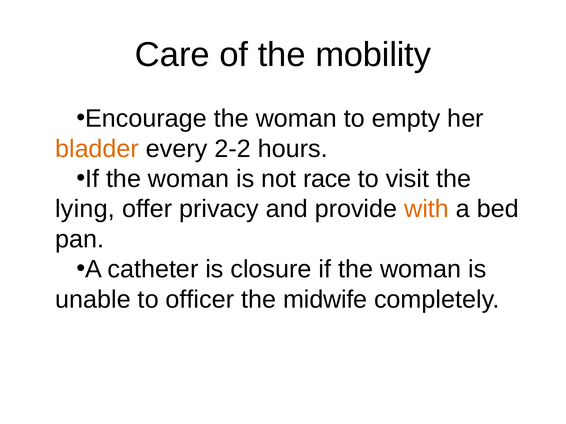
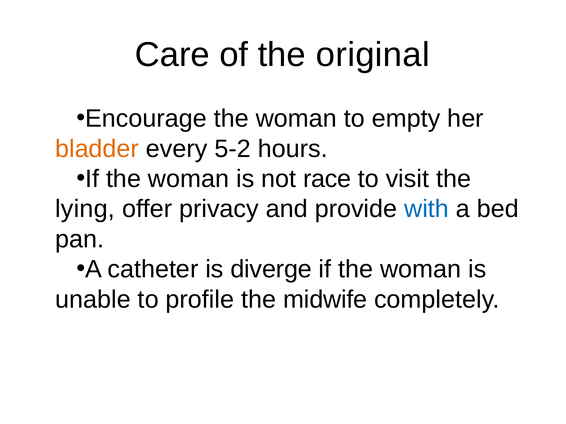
mobility: mobility -> original
2-2: 2-2 -> 5-2
with colour: orange -> blue
closure: closure -> diverge
officer: officer -> profile
